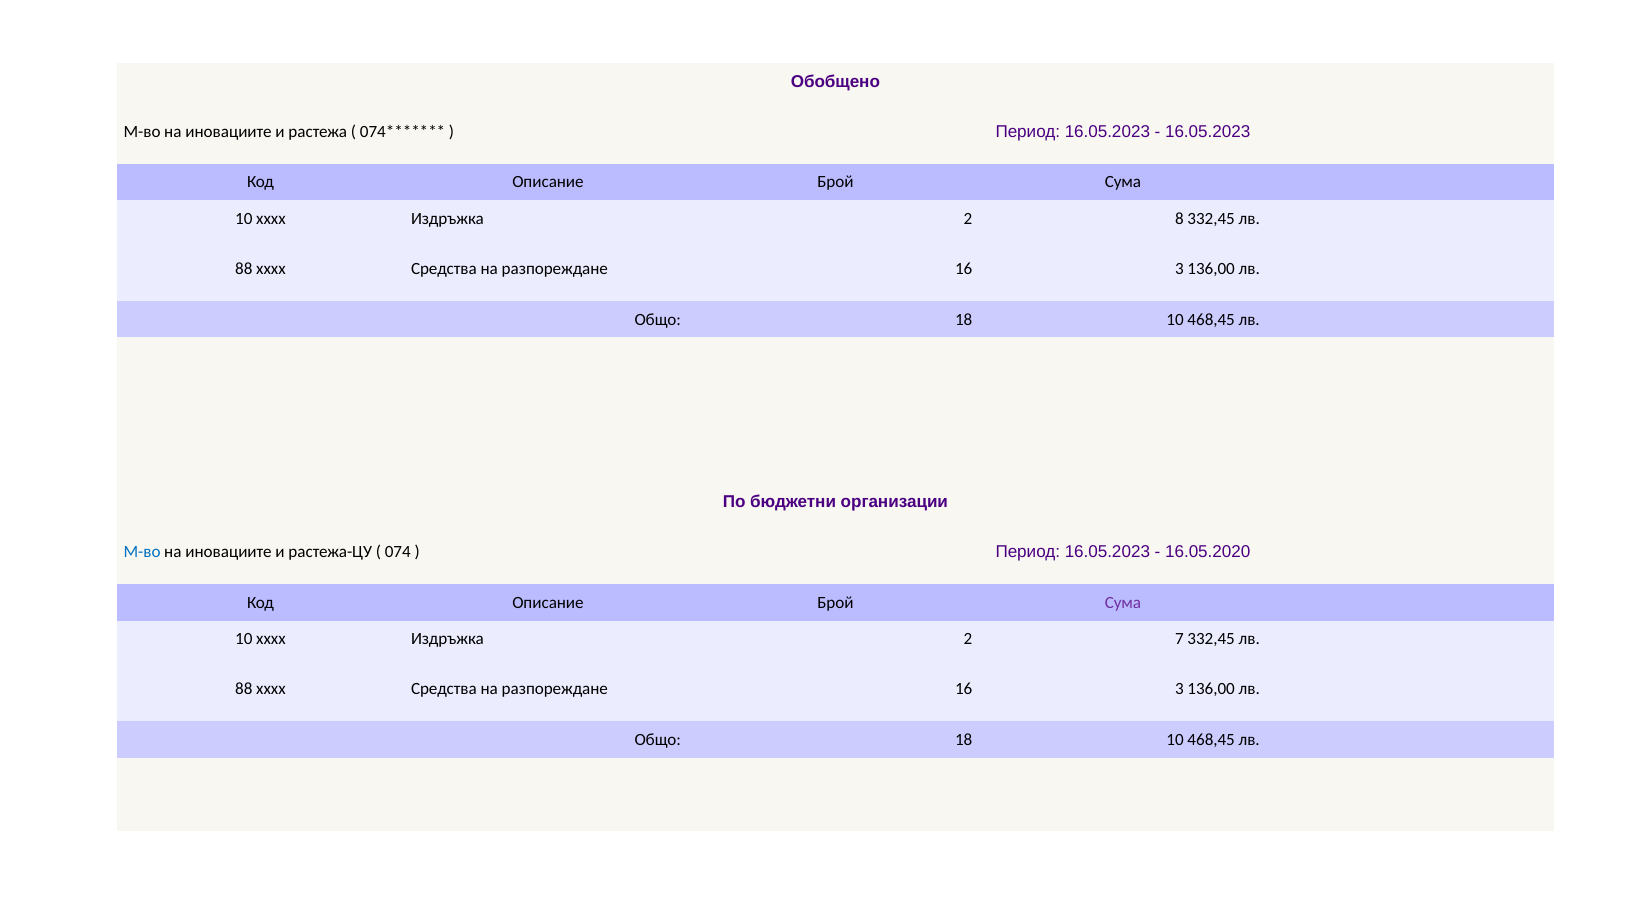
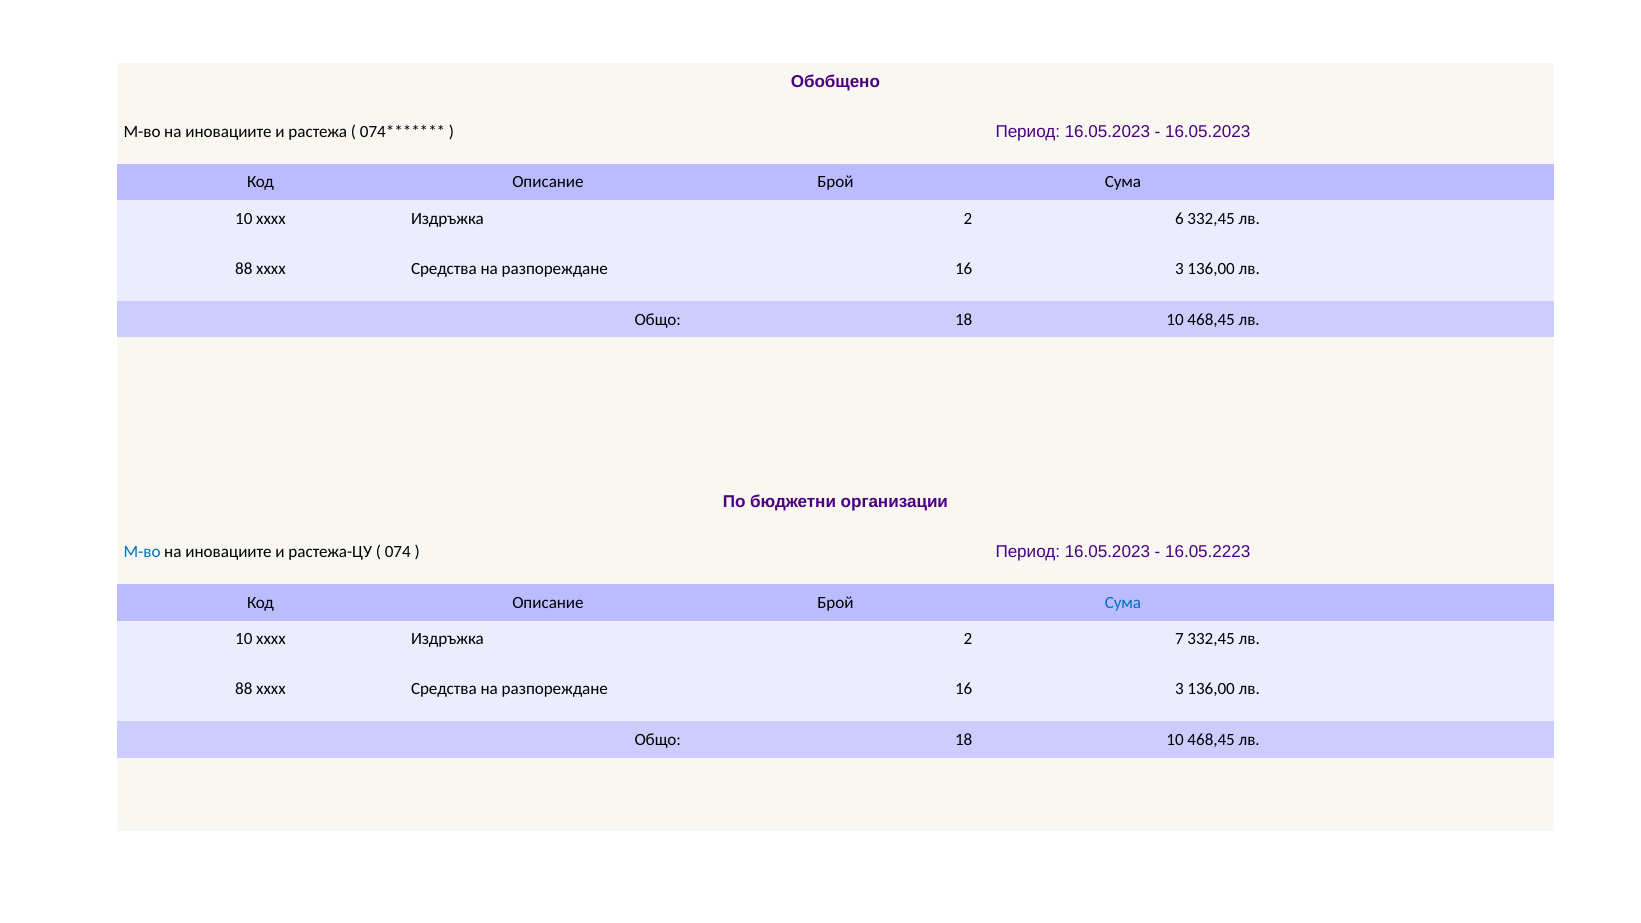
8: 8 -> 6
16.05.2020: 16.05.2020 -> 16.05.2223
Сума at (1123, 603) colour: purple -> blue
